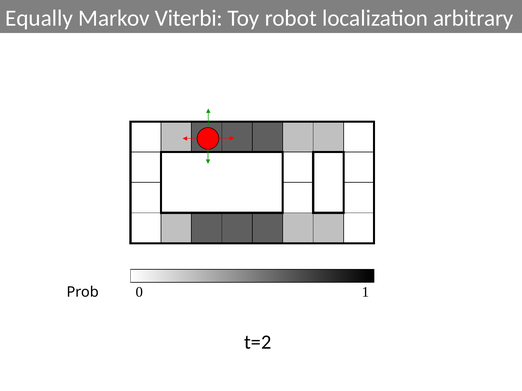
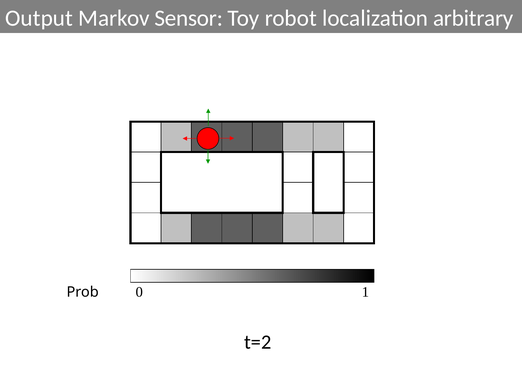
Equally: Equally -> Output
Viterbi: Viterbi -> Sensor
